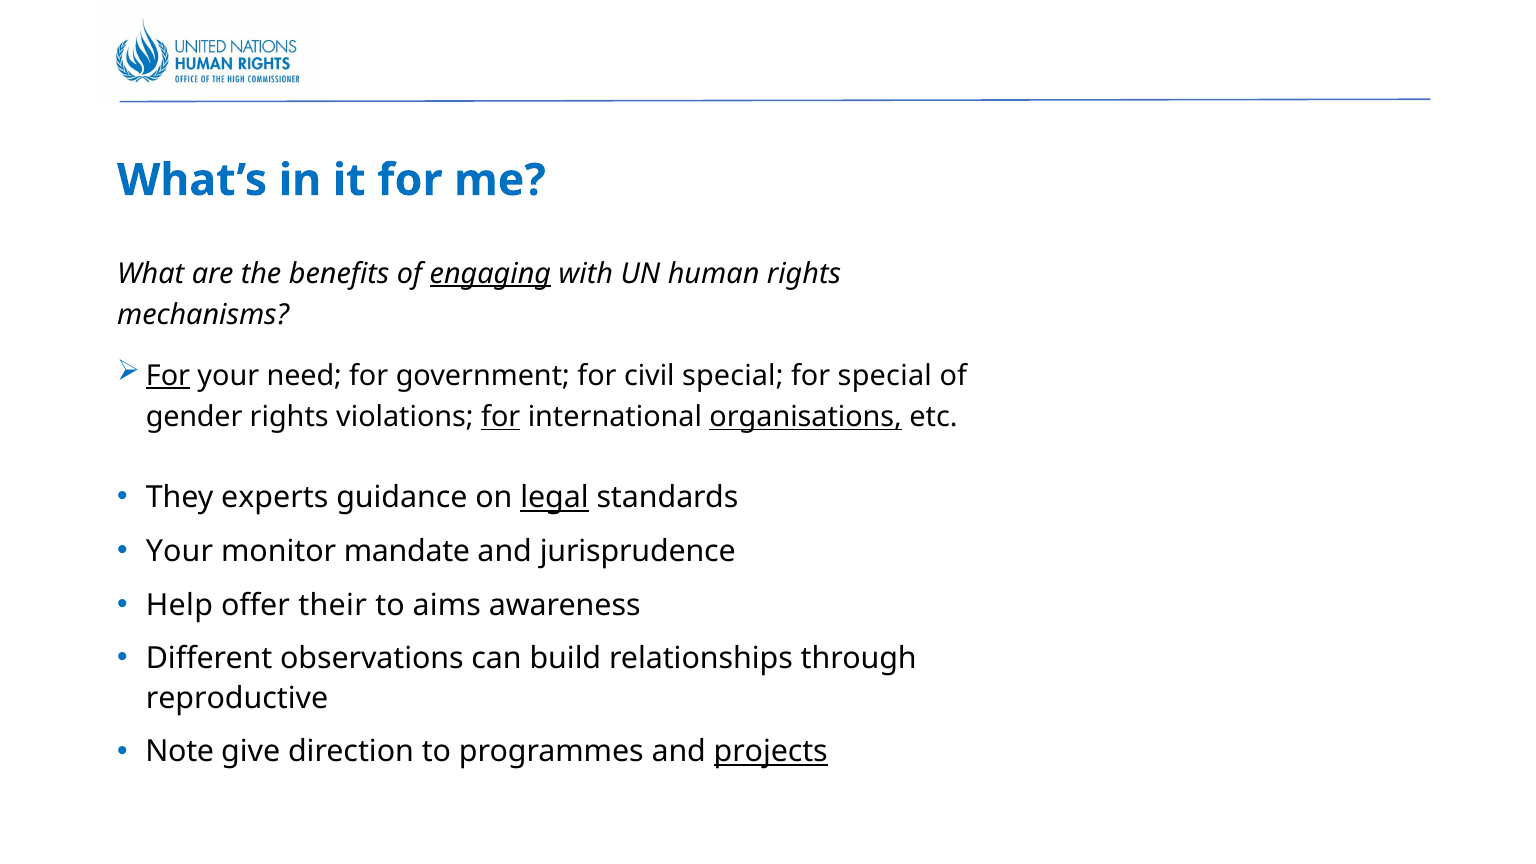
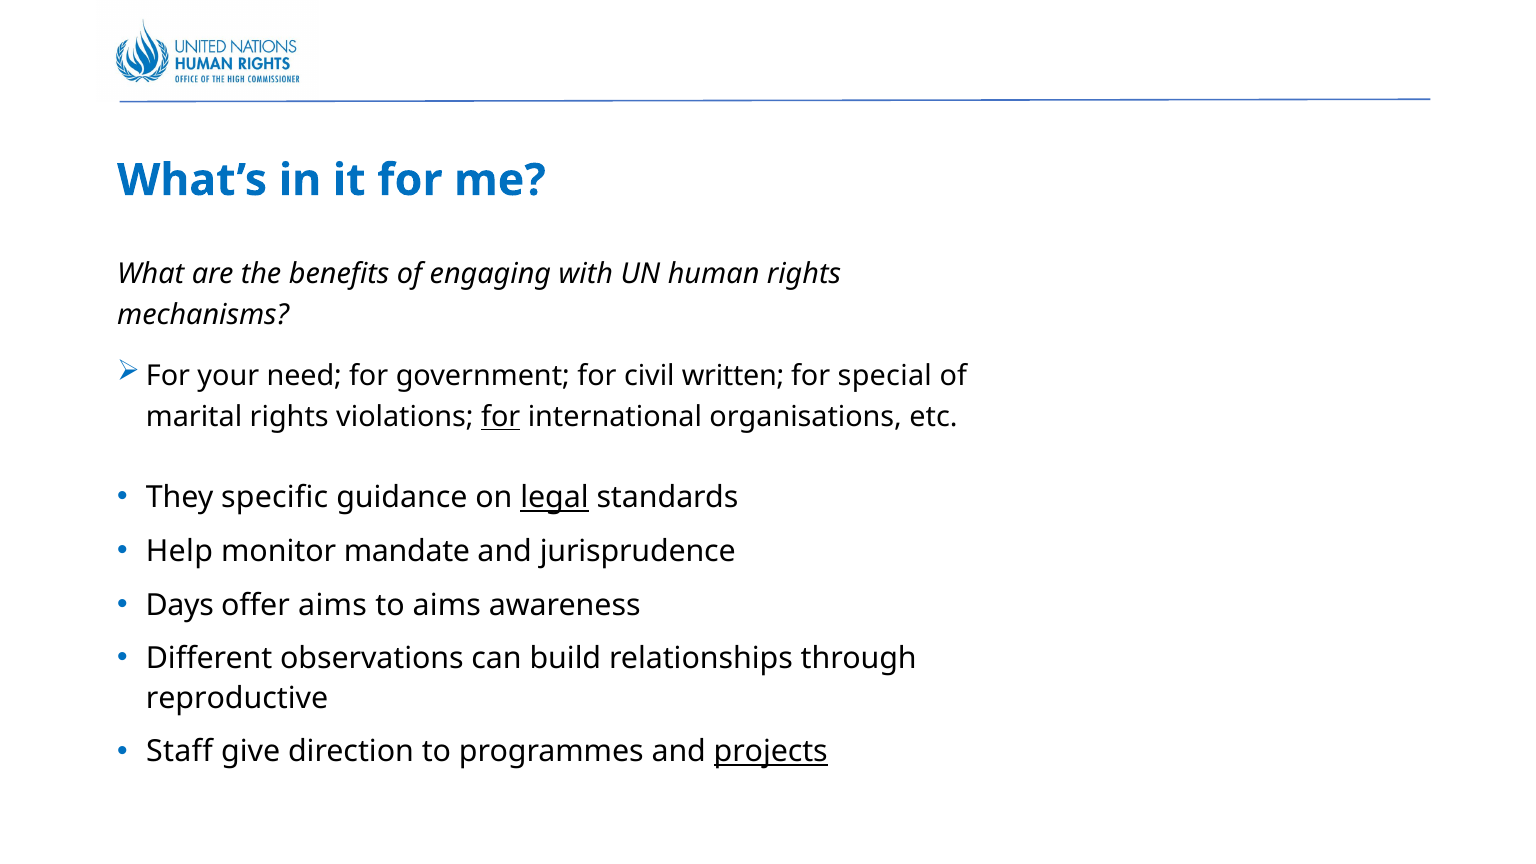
engaging underline: present -> none
For at (168, 376) underline: present -> none
civil special: special -> written
gender: gender -> marital
organisations underline: present -> none
experts: experts -> specific
Your at (180, 551): Your -> Help
Help: Help -> Days
offer their: their -> aims
Note: Note -> Staff
